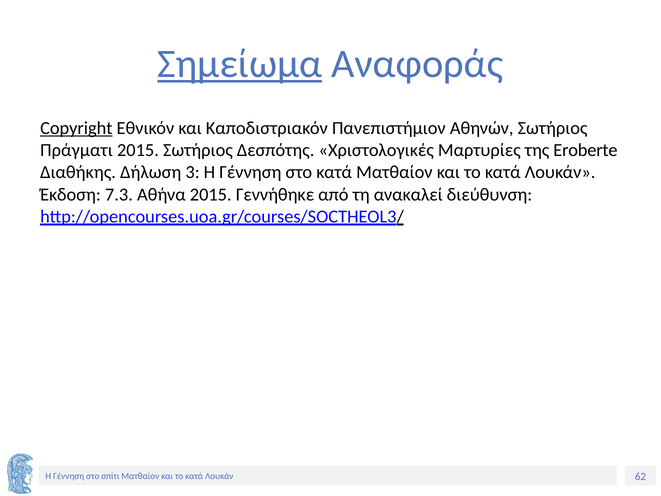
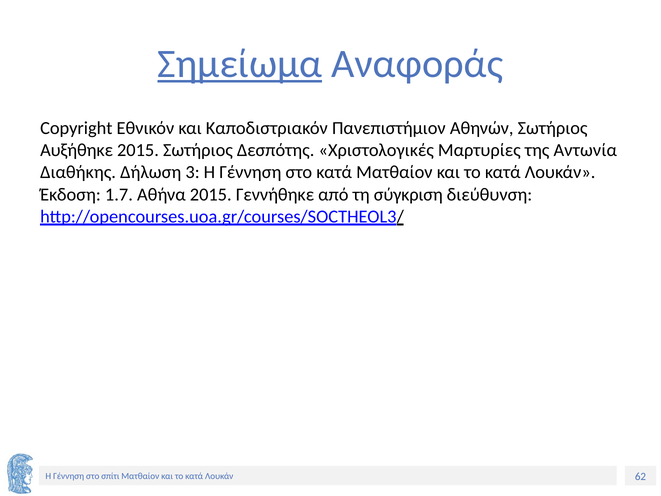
Copyright underline: present -> none
Πράγματι: Πράγματι -> Αυξήθηκε
Eroberte: Eroberte -> Αντωνία
7.3: 7.3 -> 1.7
ανακαλεί: ανακαλεί -> σύγκριση
